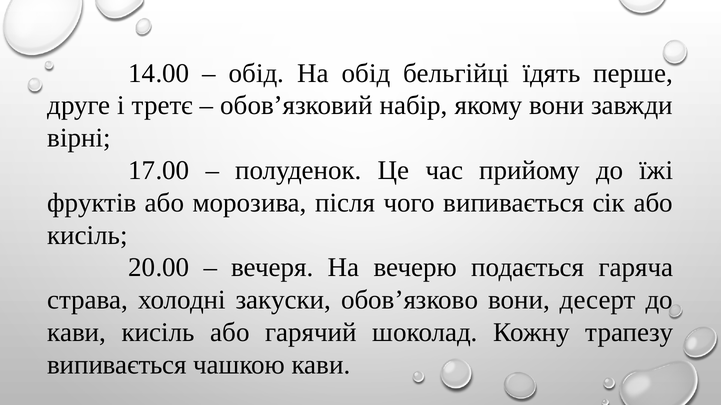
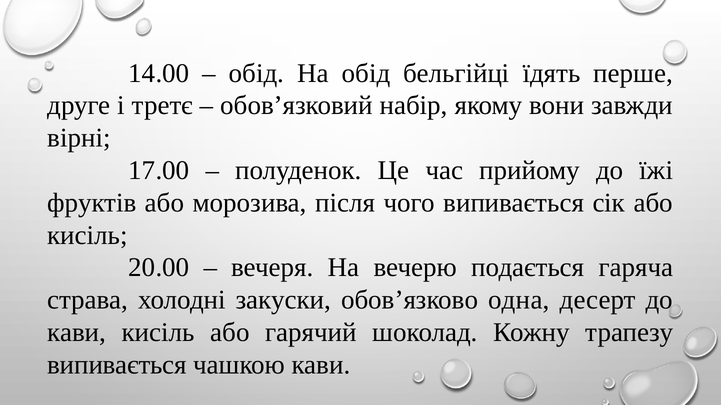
обов’язково вони: вони -> одна
